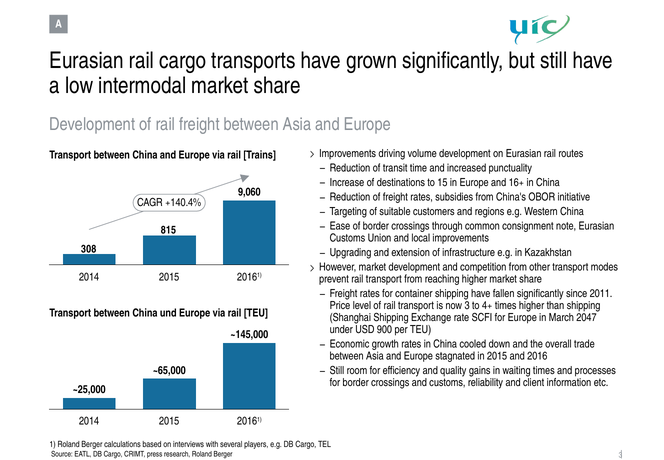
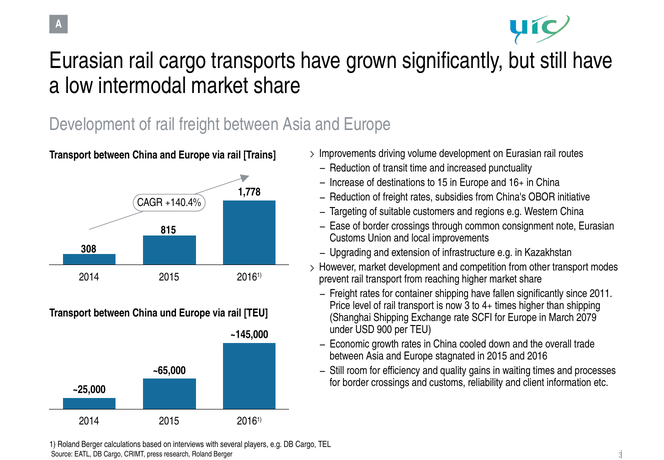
9,060: 9,060 -> 1,778
2047: 2047 -> 2079
